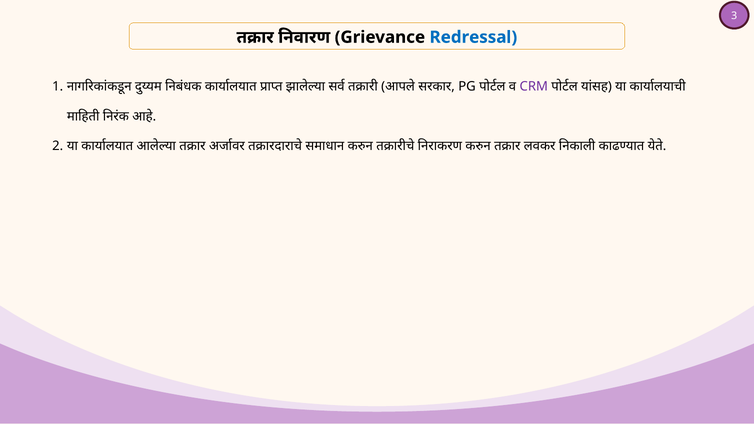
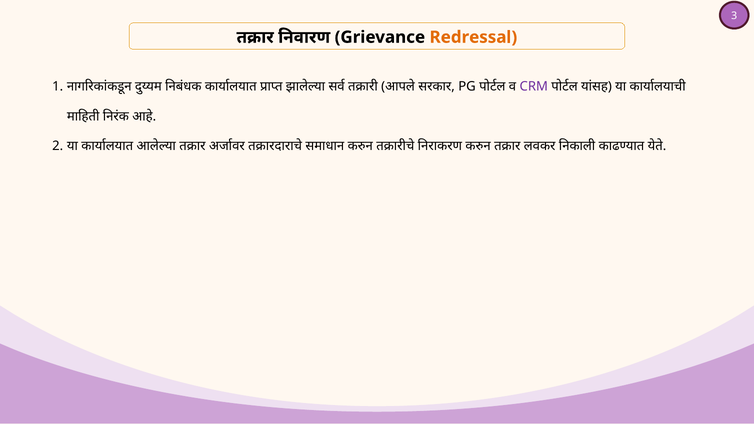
Redressal colour: blue -> orange
